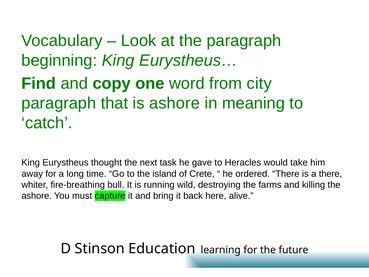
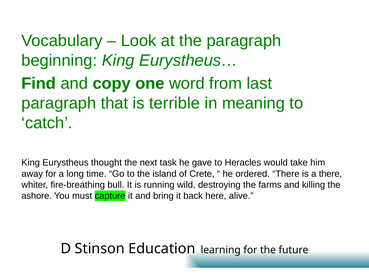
city: city -> last
is ashore: ashore -> terrible
